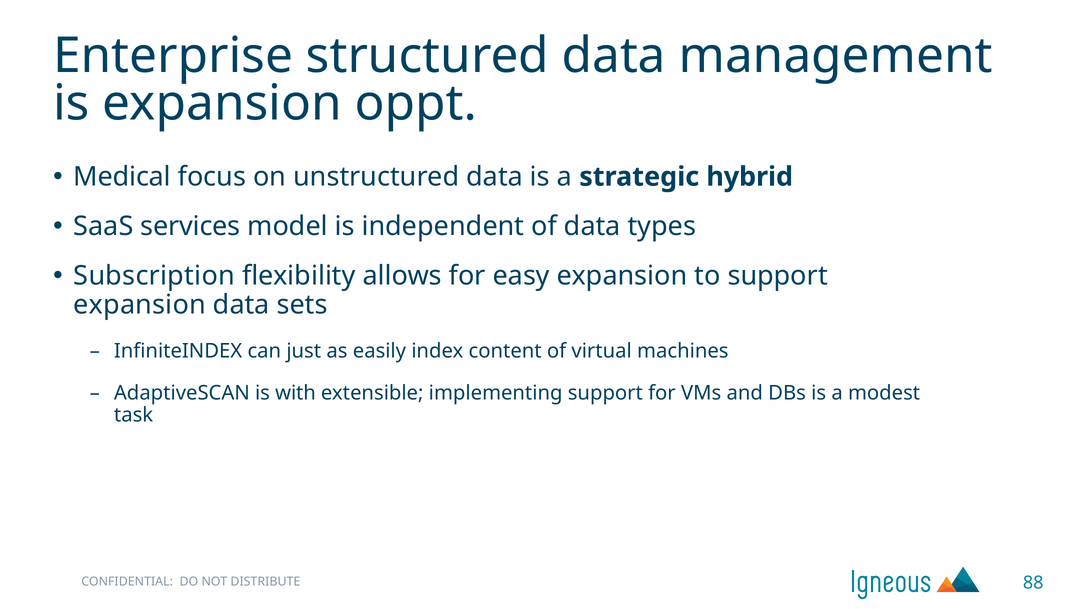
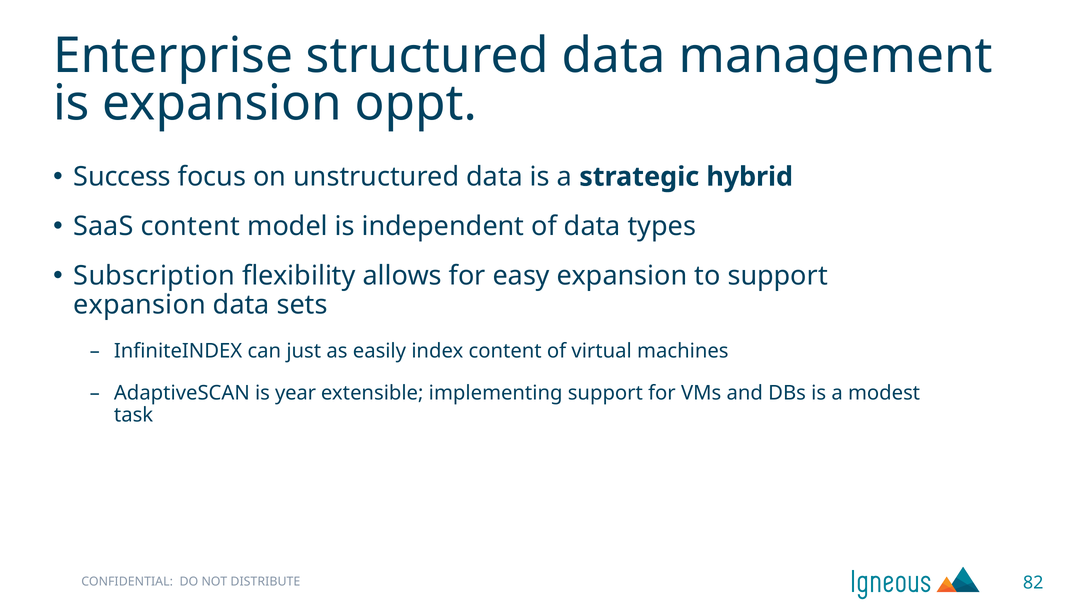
Medical: Medical -> Success
SaaS services: services -> content
with: with -> year
88: 88 -> 82
